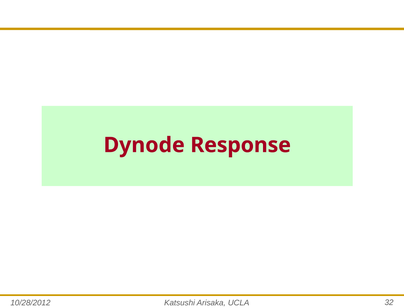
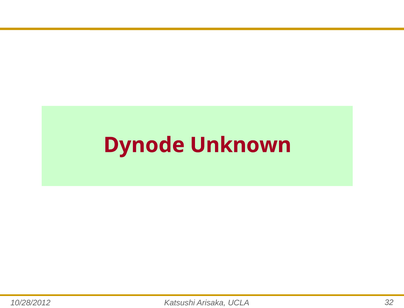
Response: Response -> Unknown
